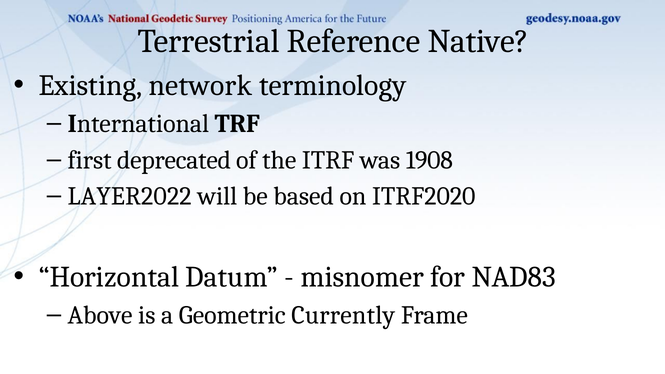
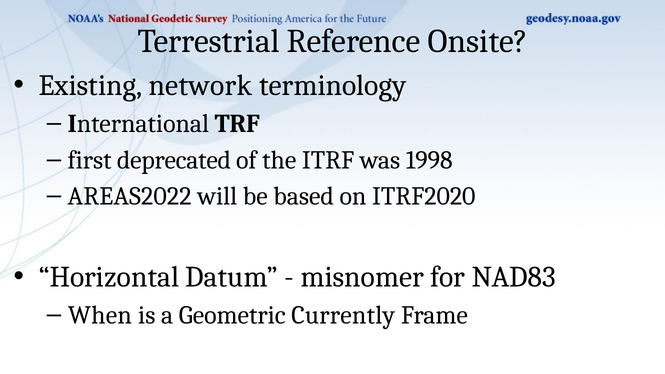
Native: Native -> Onsite
1908: 1908 -> 1998
LAYER2022: LAYER2022 -> AREAS2022
Above: Above -> When
